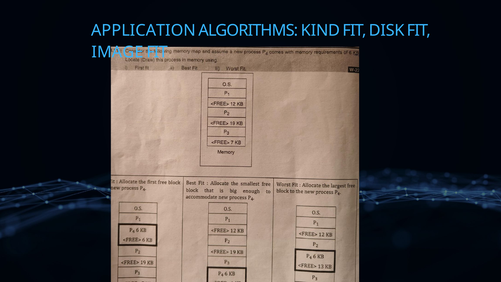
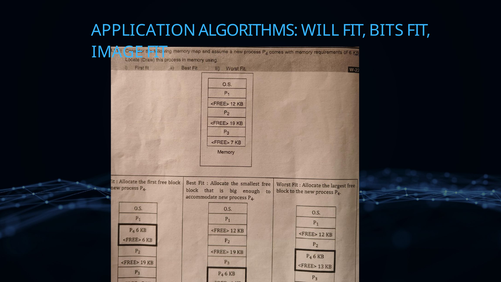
KIND: KIND -> WILL
DISK: DISK -> BITS
